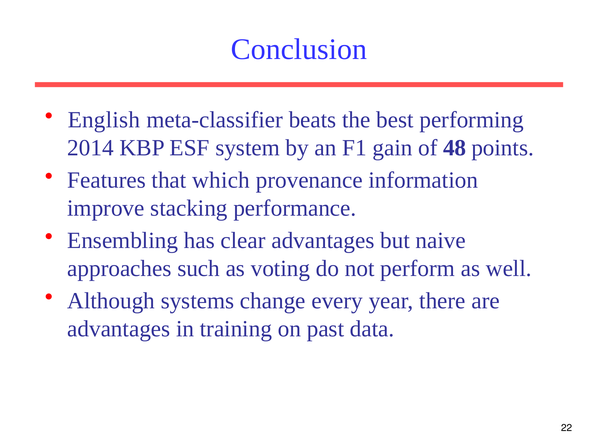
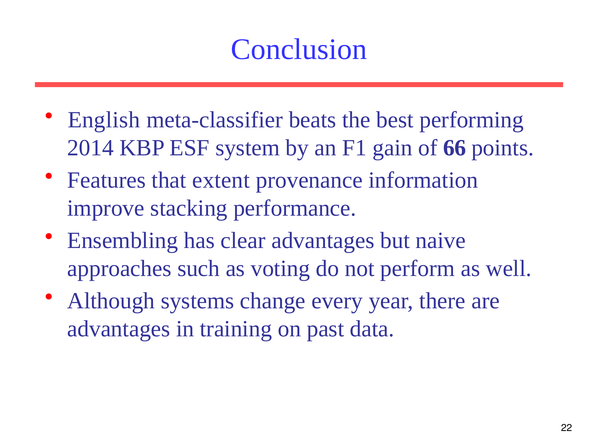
48: 48 -> 66
which: which -> extent
